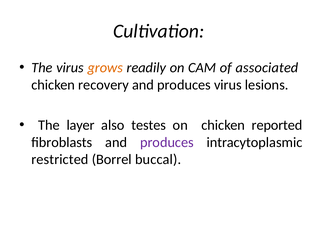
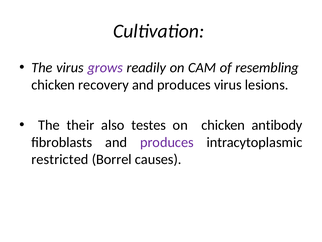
grows colour: orange -> purple
associated: associated -> resembling
layer: layer -> their
reported: reported -> antibody
buccal: buccal -> causes
